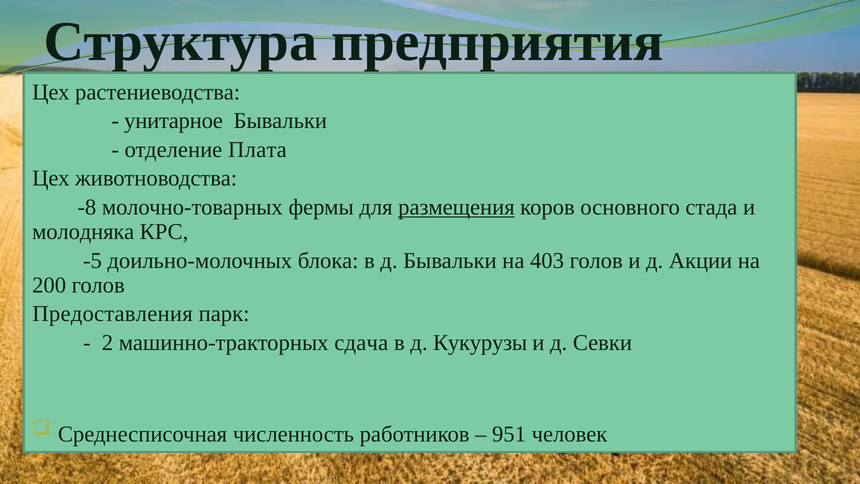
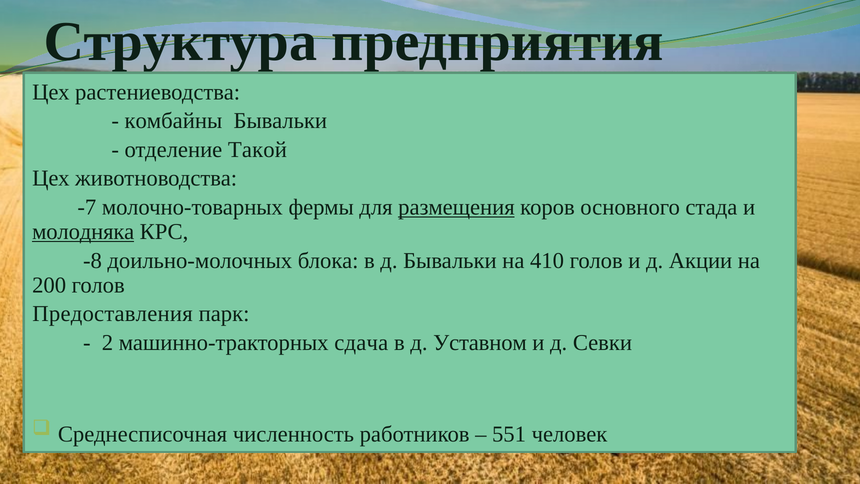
унитарное: унитарное -> комбайны
Плата: Плата -> Такой
-8: -8 -> -7
молодняка underline: none -> present
-5: -5 -> -8
403: 403 -> 410
Кукурузы: Кукурузы -> Уставном
951: 951 -> 551
